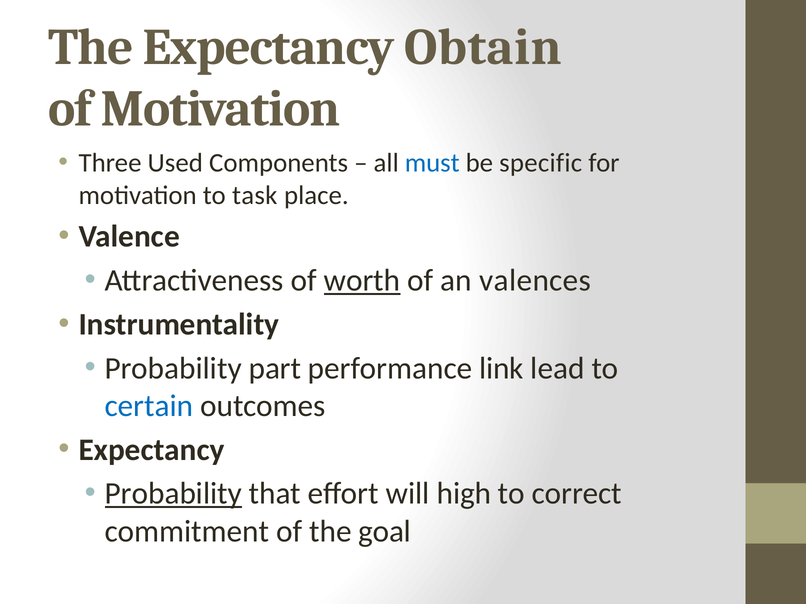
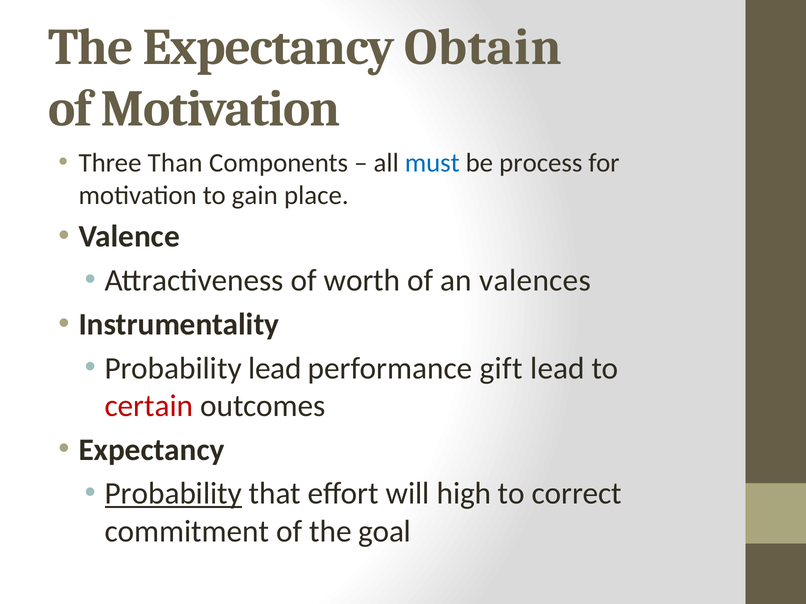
Used: Used -> Than
specific: specific -> process
task: task -> gain
worth underline: present -> none
Probability part: part -> lead
link: link -> gift
certain colour: blue -> red
